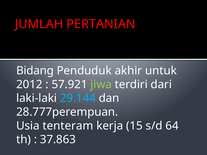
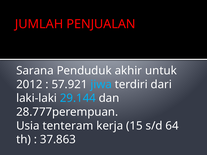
PERTANIAN: PERTANIAN -> PENJUALAN
Bidang: Bidang -> Sarana
jiwa colour: light green -> light blue
